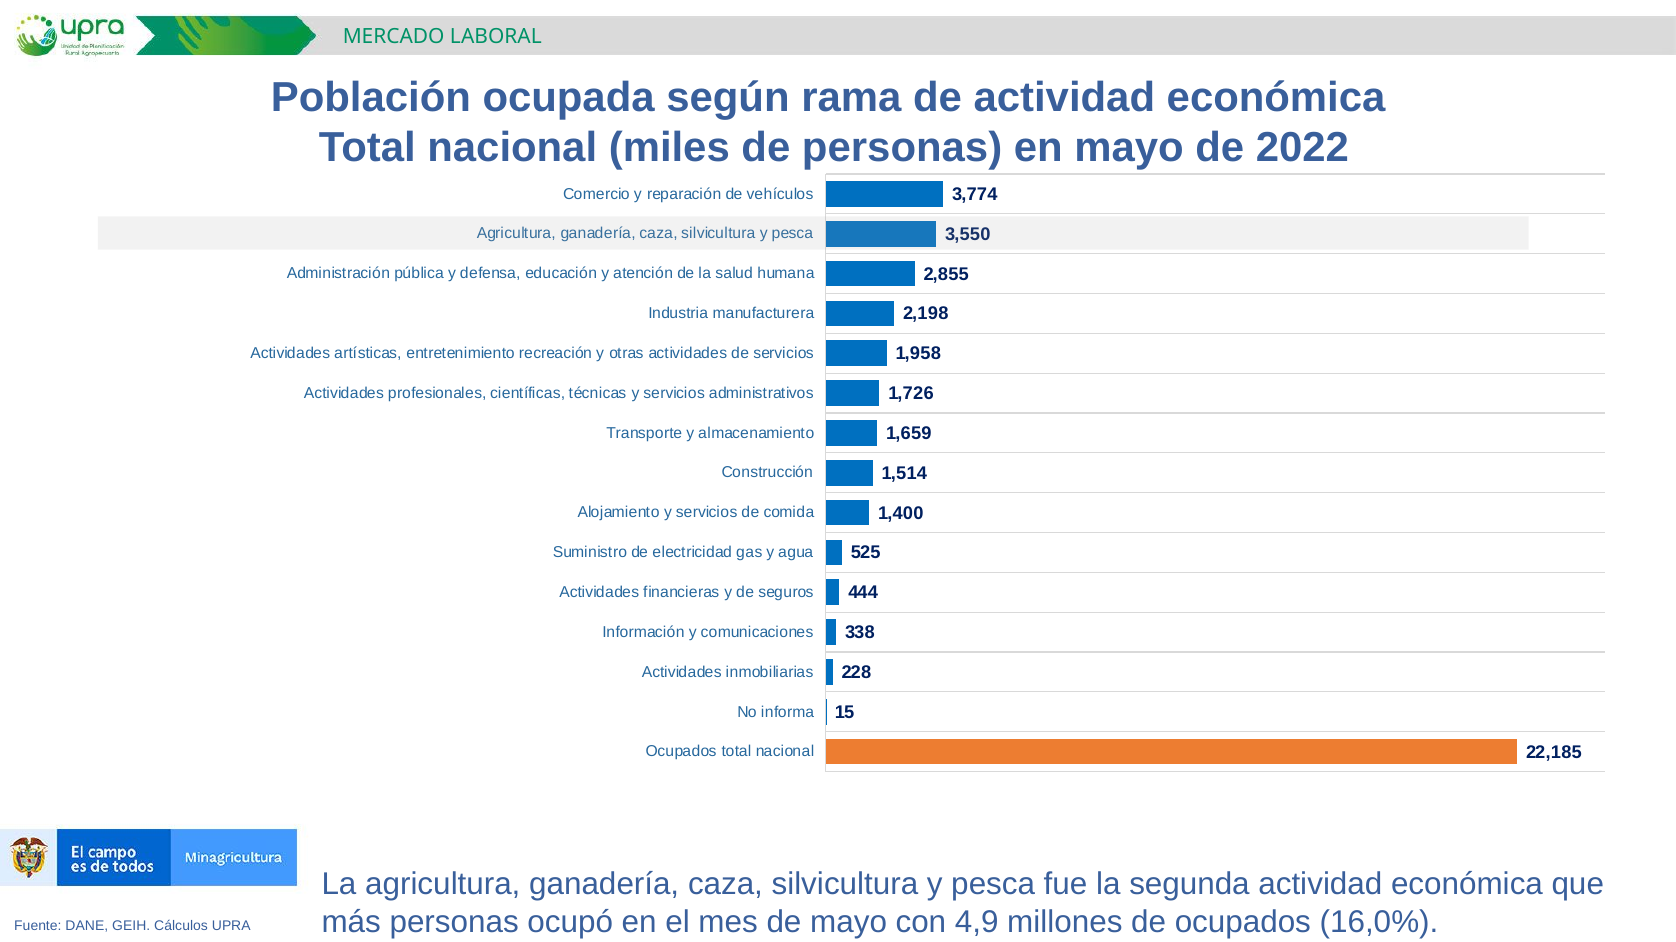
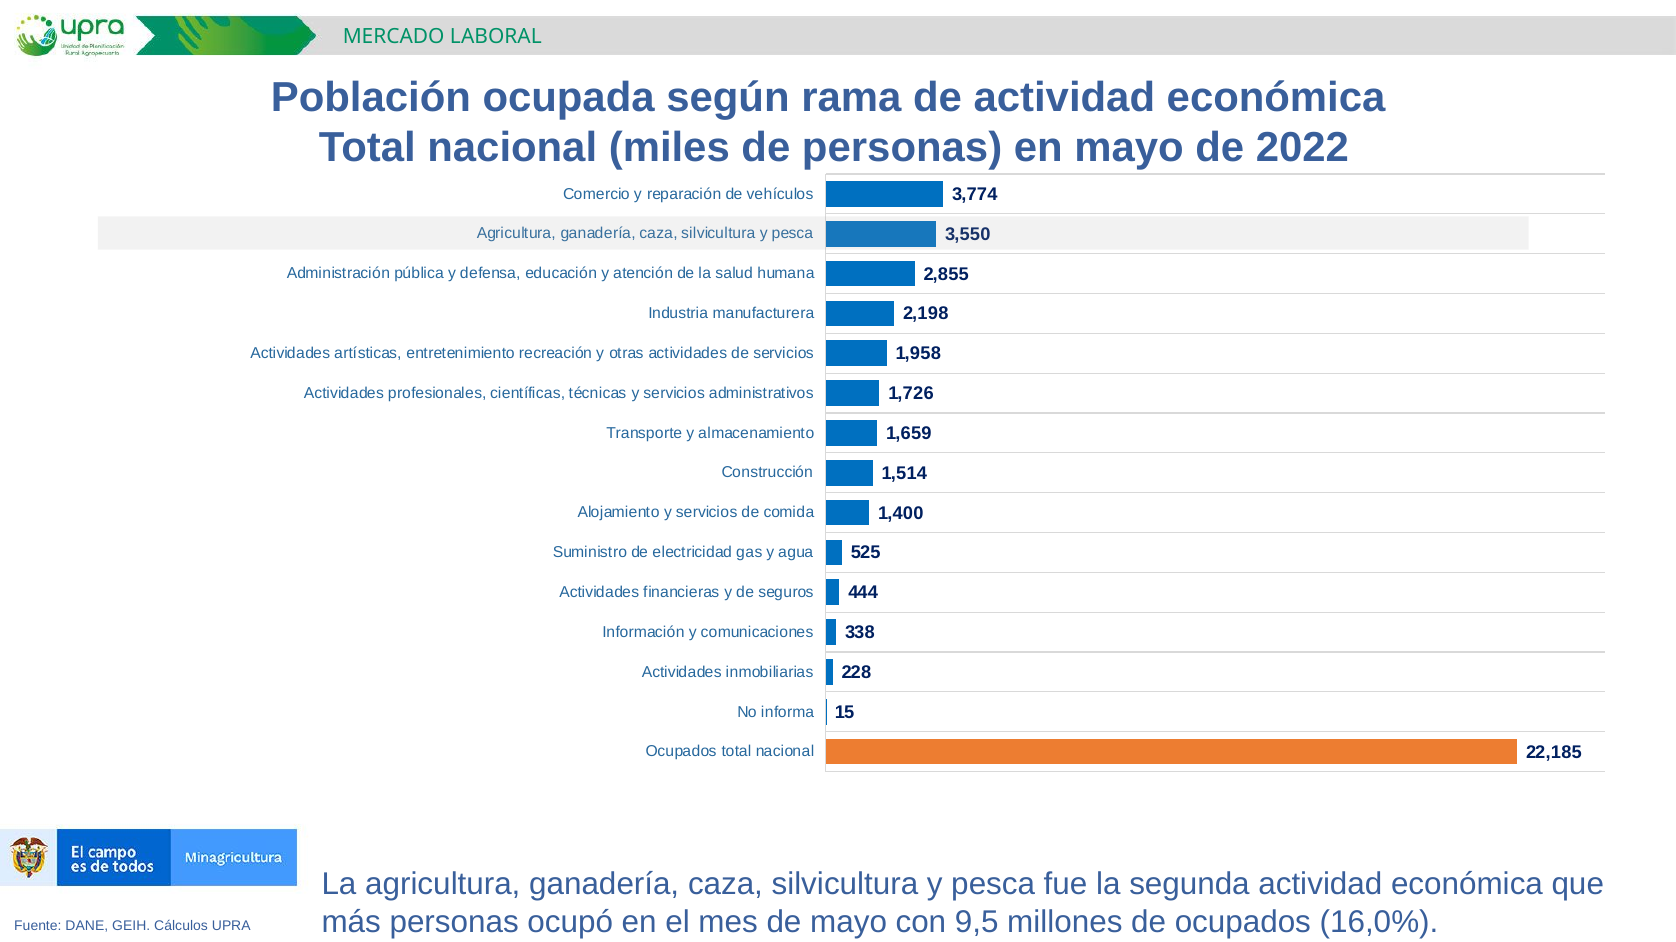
4,9: 4,9 -> 9,5
